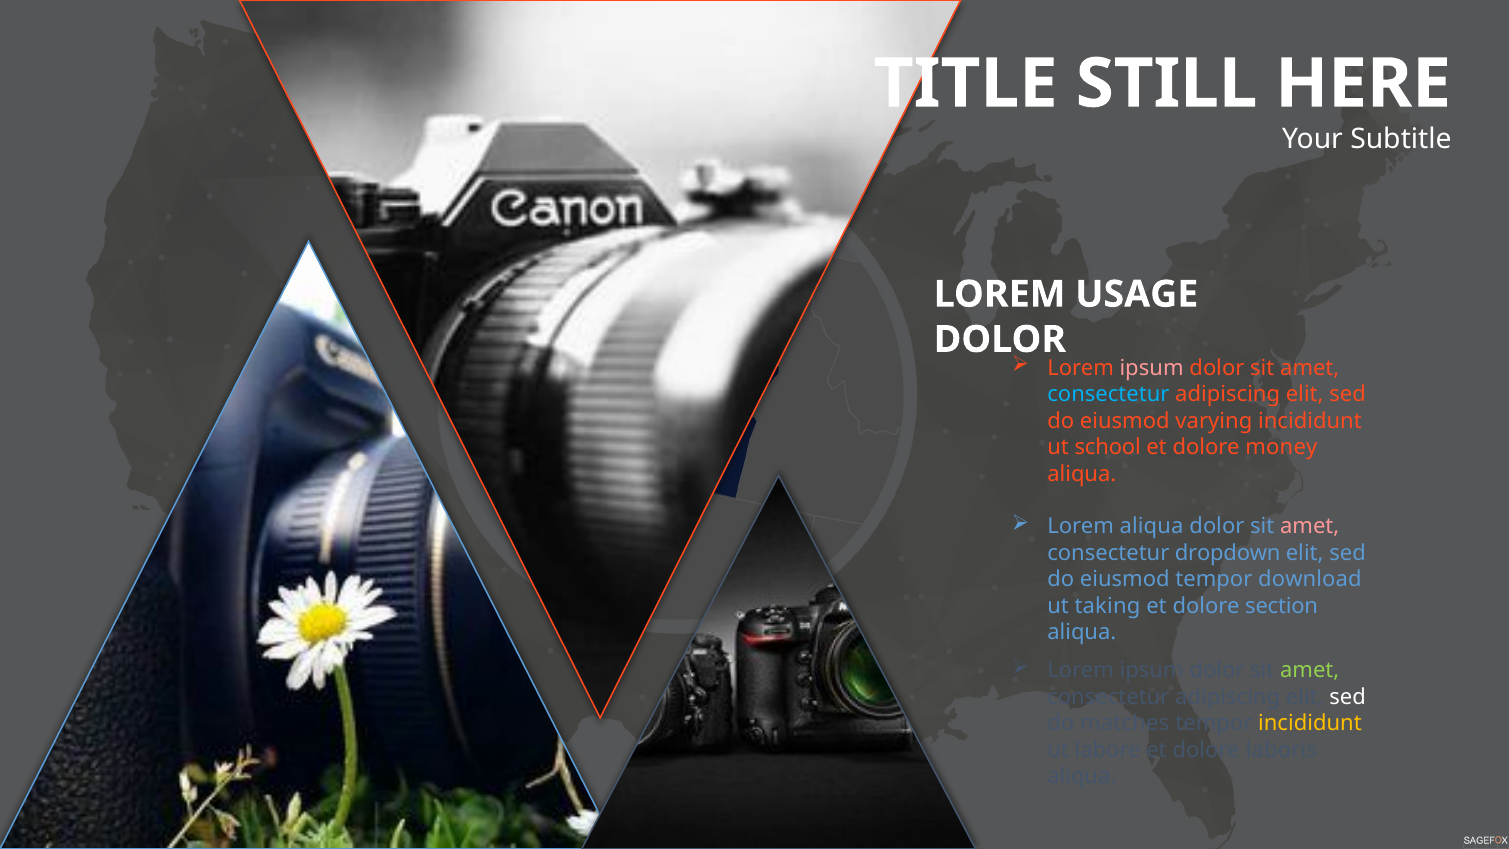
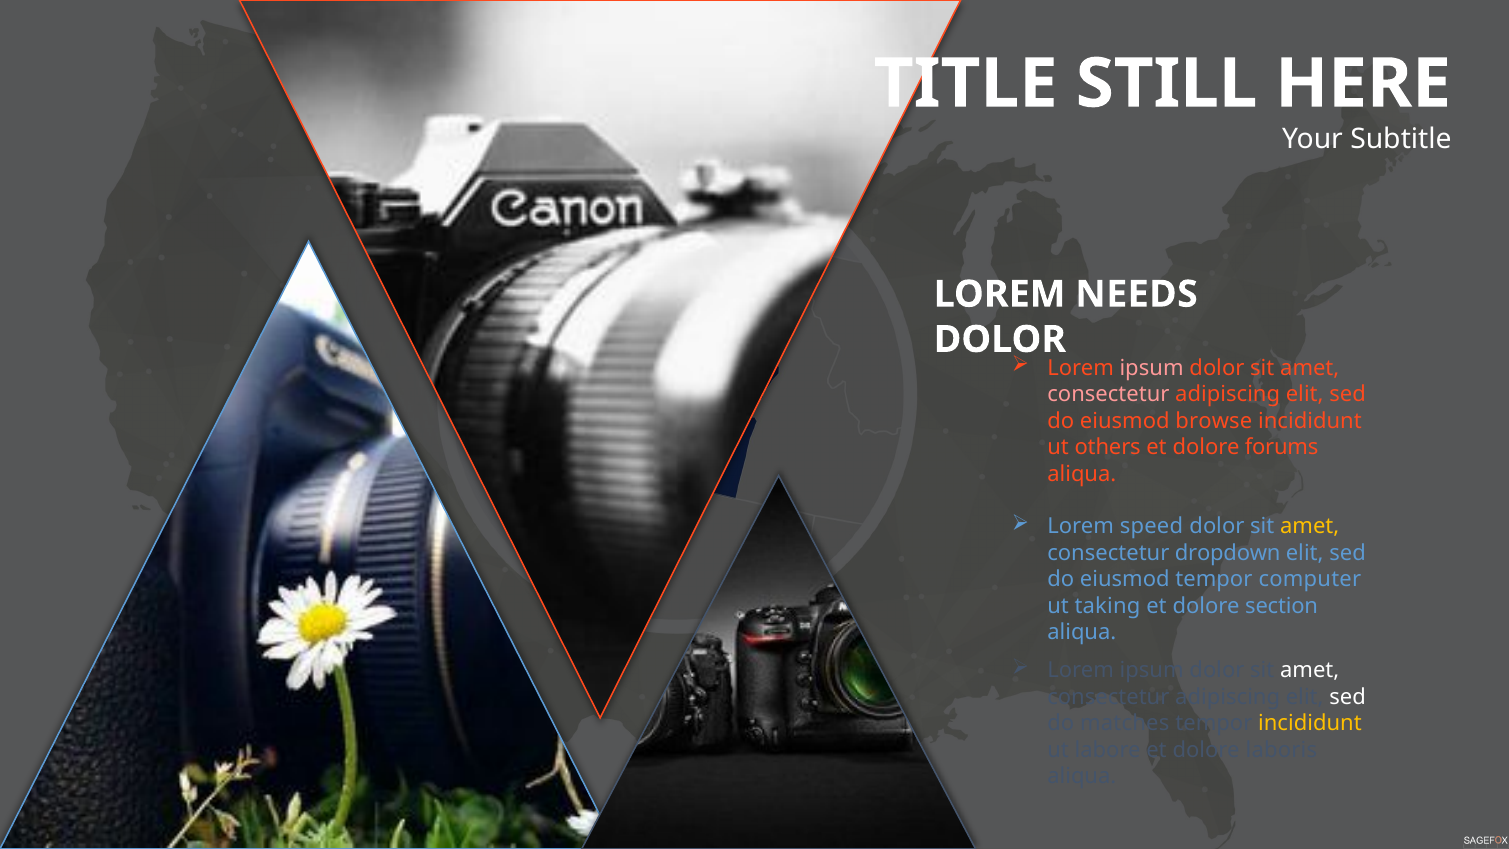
USAGE: USAGE -> NEEDS
consectetur at (1108, 395) colour: light blue -> pink
varying: varying -> browse
school: school -> others
money: money -> forums
Lorem aliqua: aliqua -> speed
amet at (1310, 527) colour: pink -> yellow
download: download -> computer
amet at (1310, 670) colour: light green -> white
